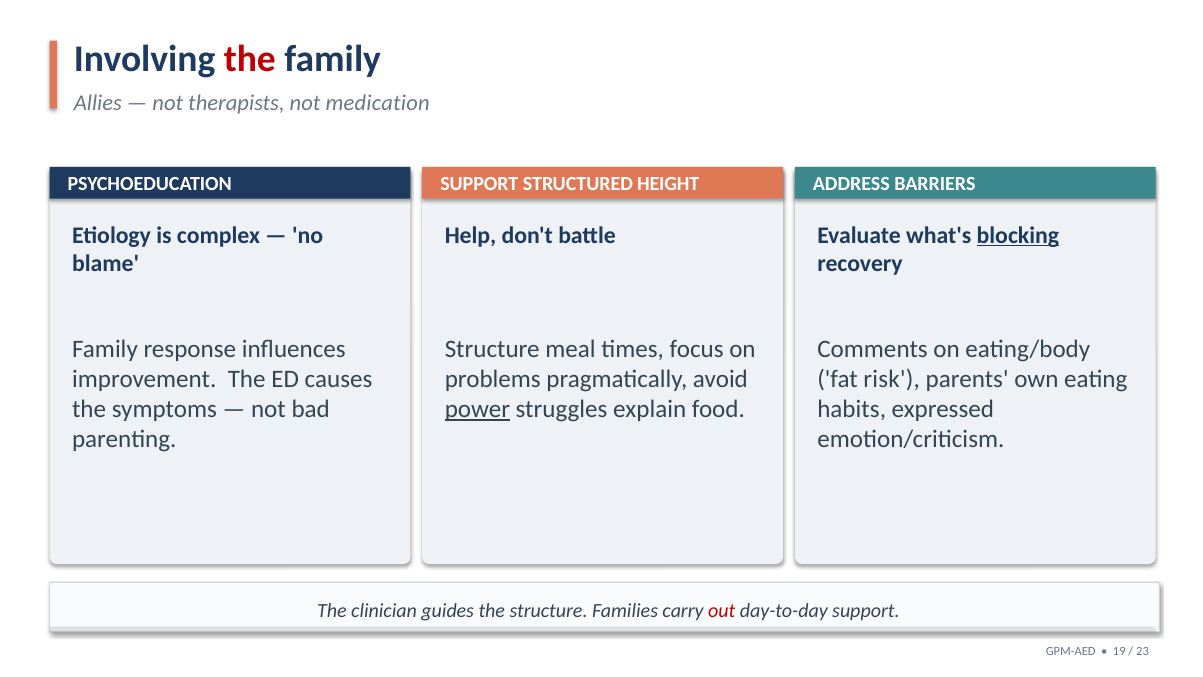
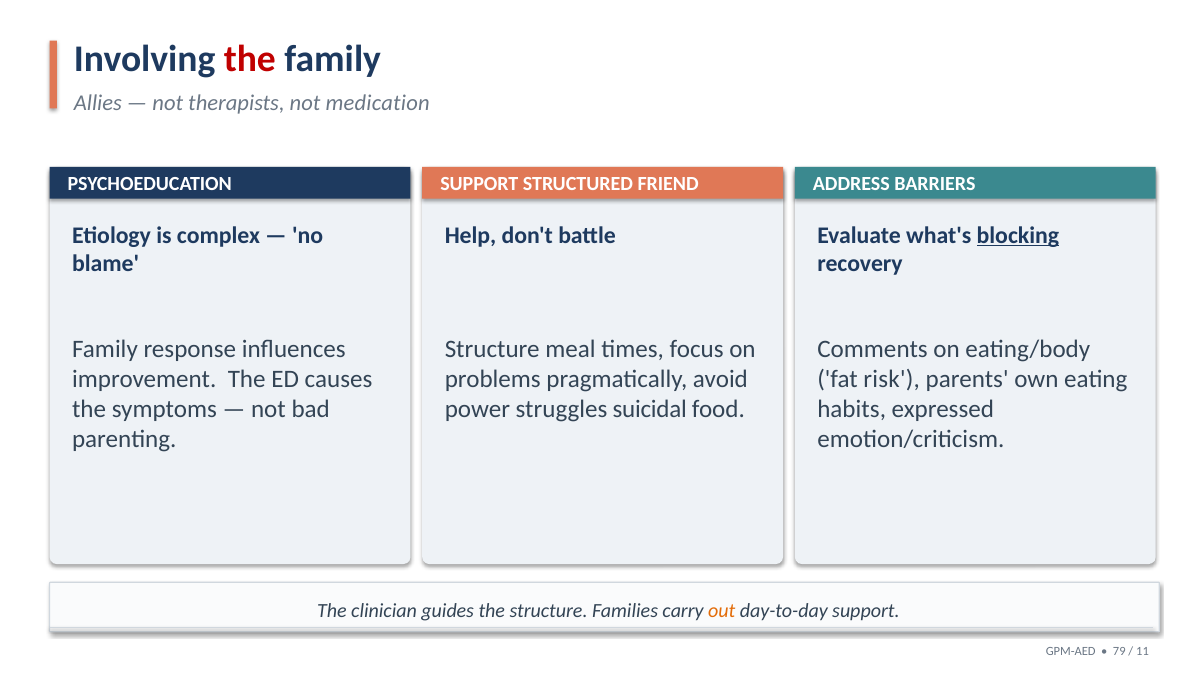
HEIGHT: HEIGHT -> FRIEND
power underline: present -> none
explain: explain -> suicidal
out colour: red -> orange
19: 19 -> 79
23: 23 -> 11
